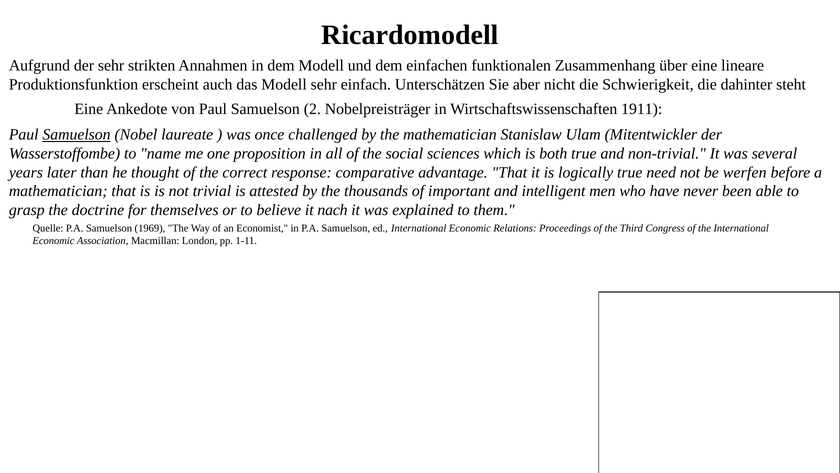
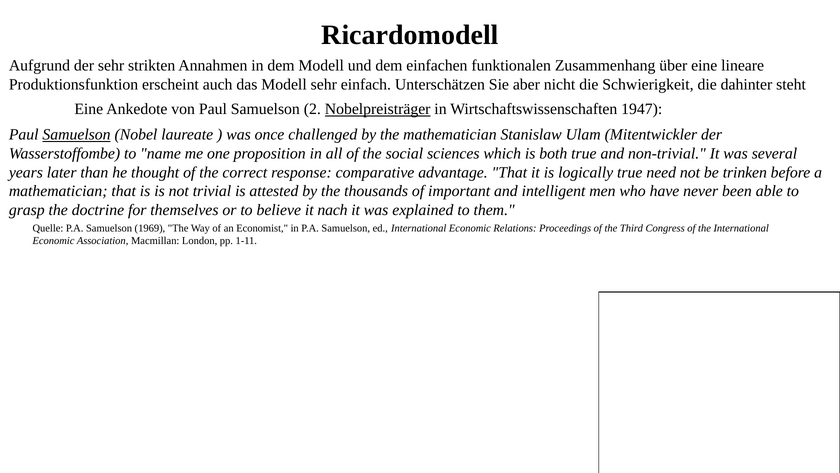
Nobelpreisträger underline: none -> present
1911: 1911 -> 1947
werfen: werfen -> trinken
